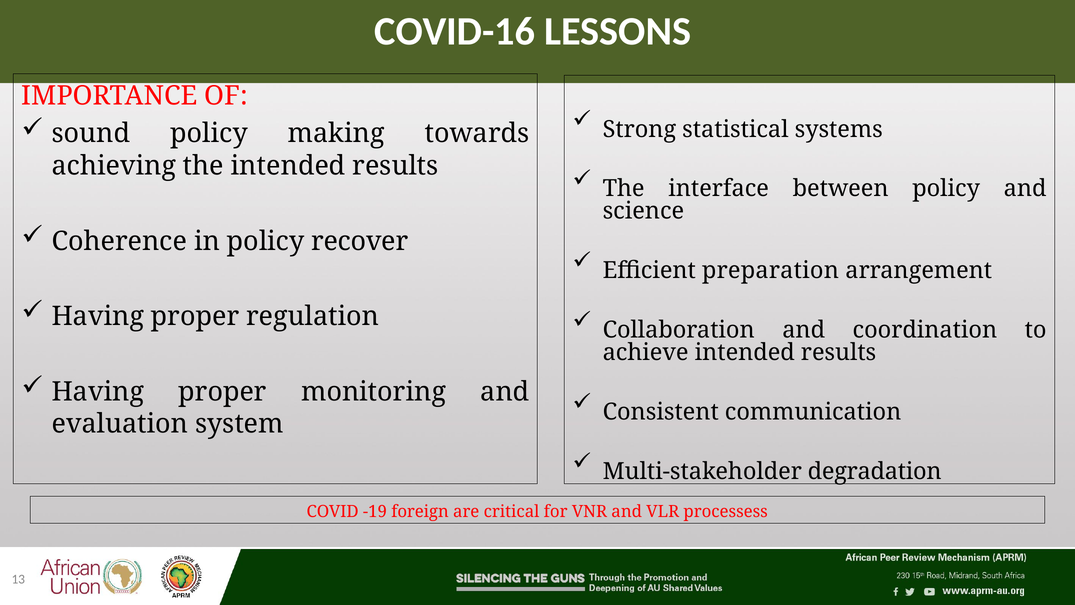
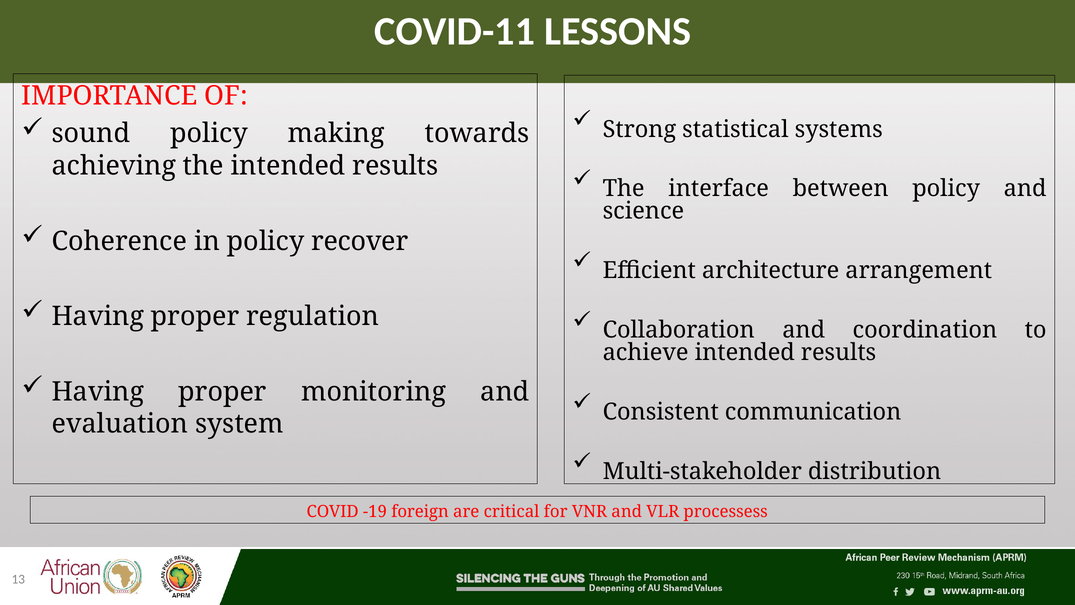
COVID-16: COVID-16 -> COVID-11
preparation: preparation -> architecture
degradation: degradation -> distribution
